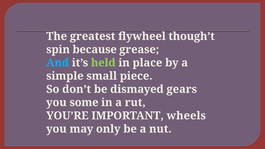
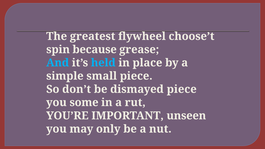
though’t: though’t -> choose’t
held colour: light green -> light blue
dismayed gears: gears -> piece
wheels: wheels -> unseen
